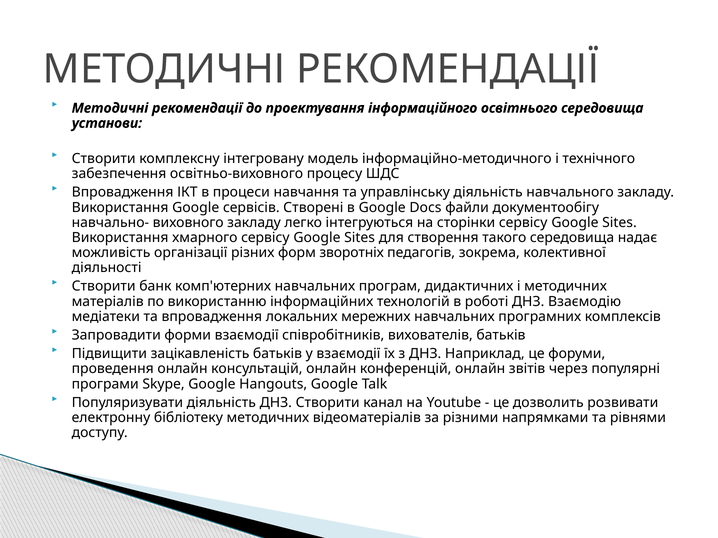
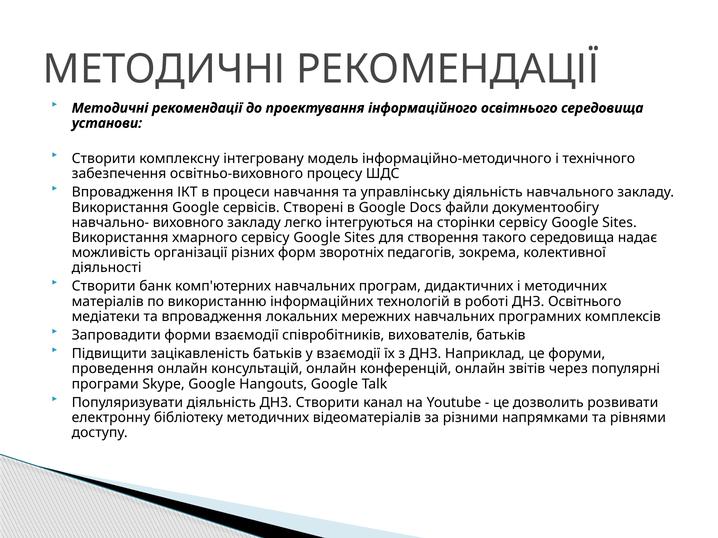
ДНЗ Взаємодію: Взаємодію -> Освітнього
